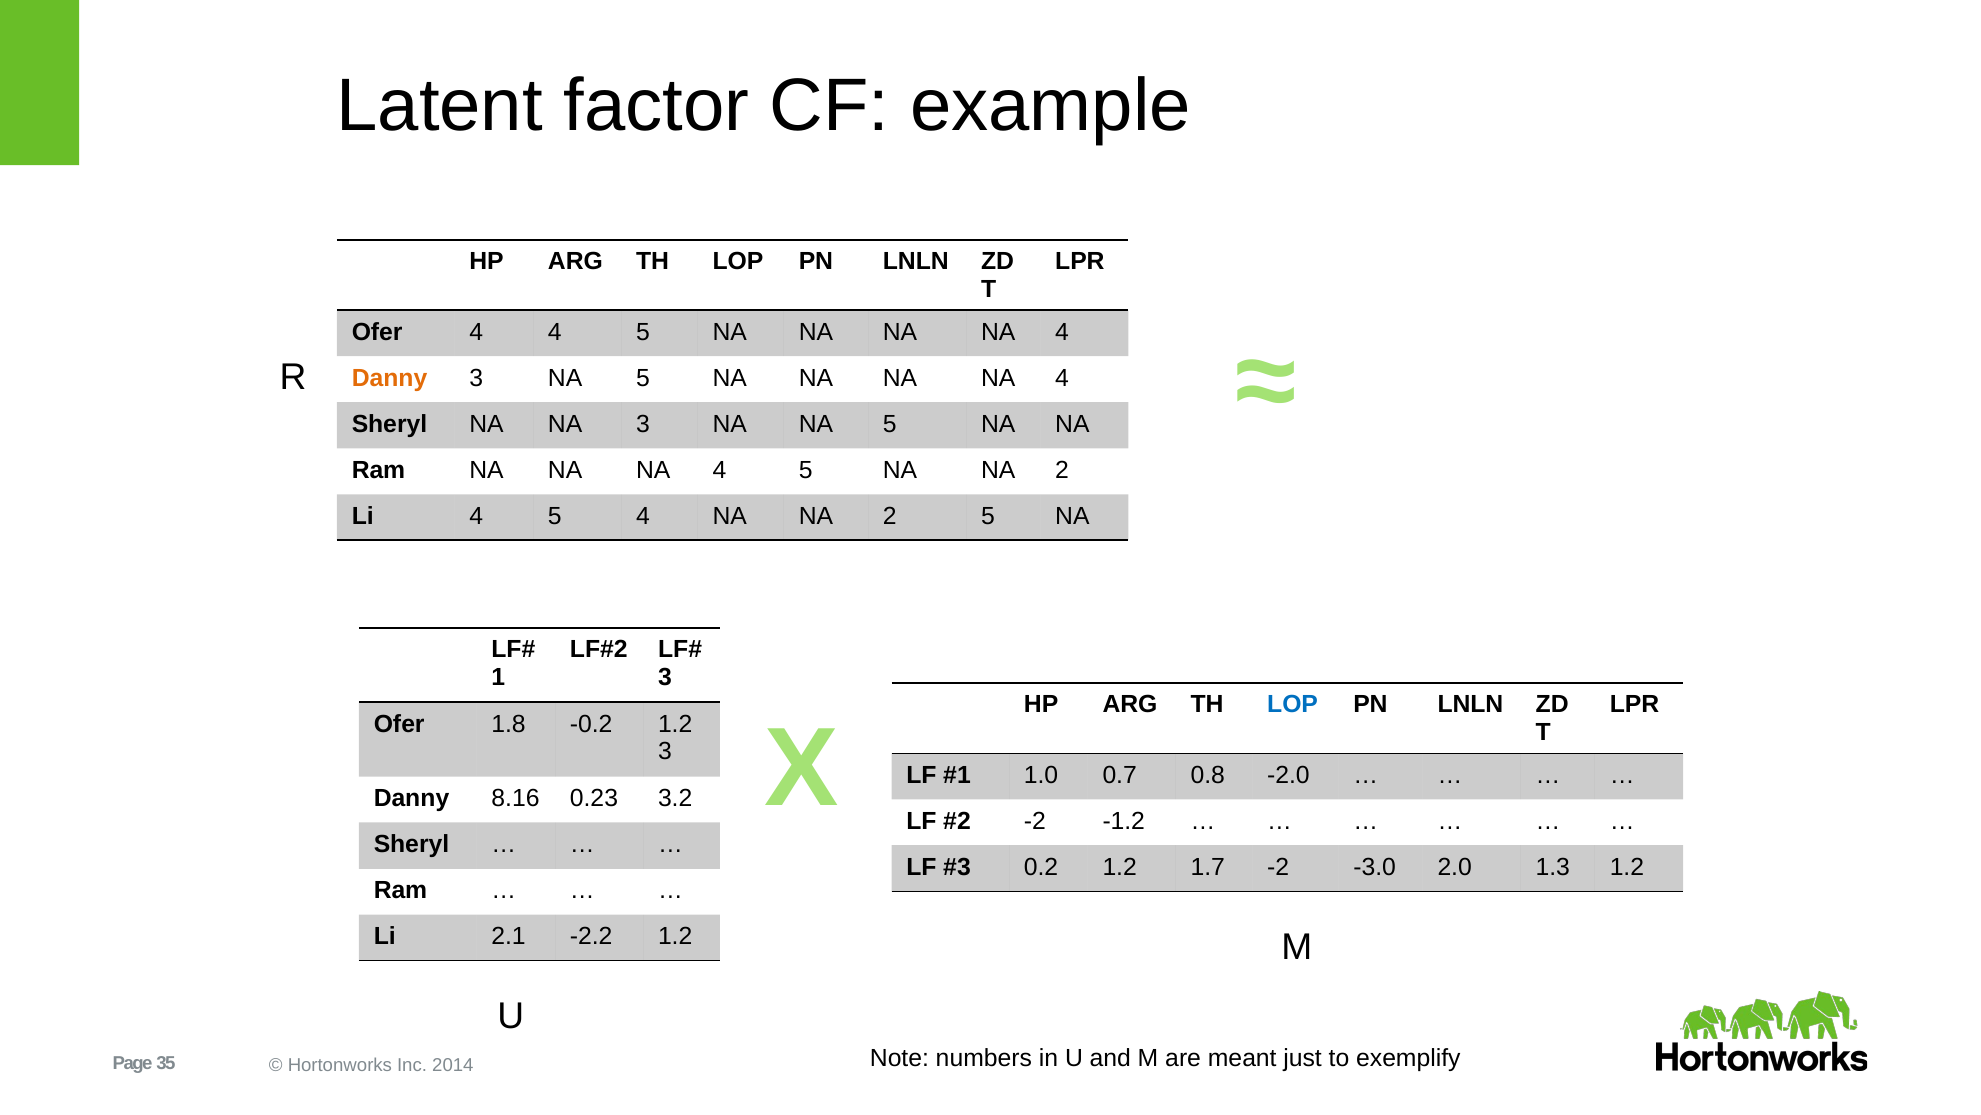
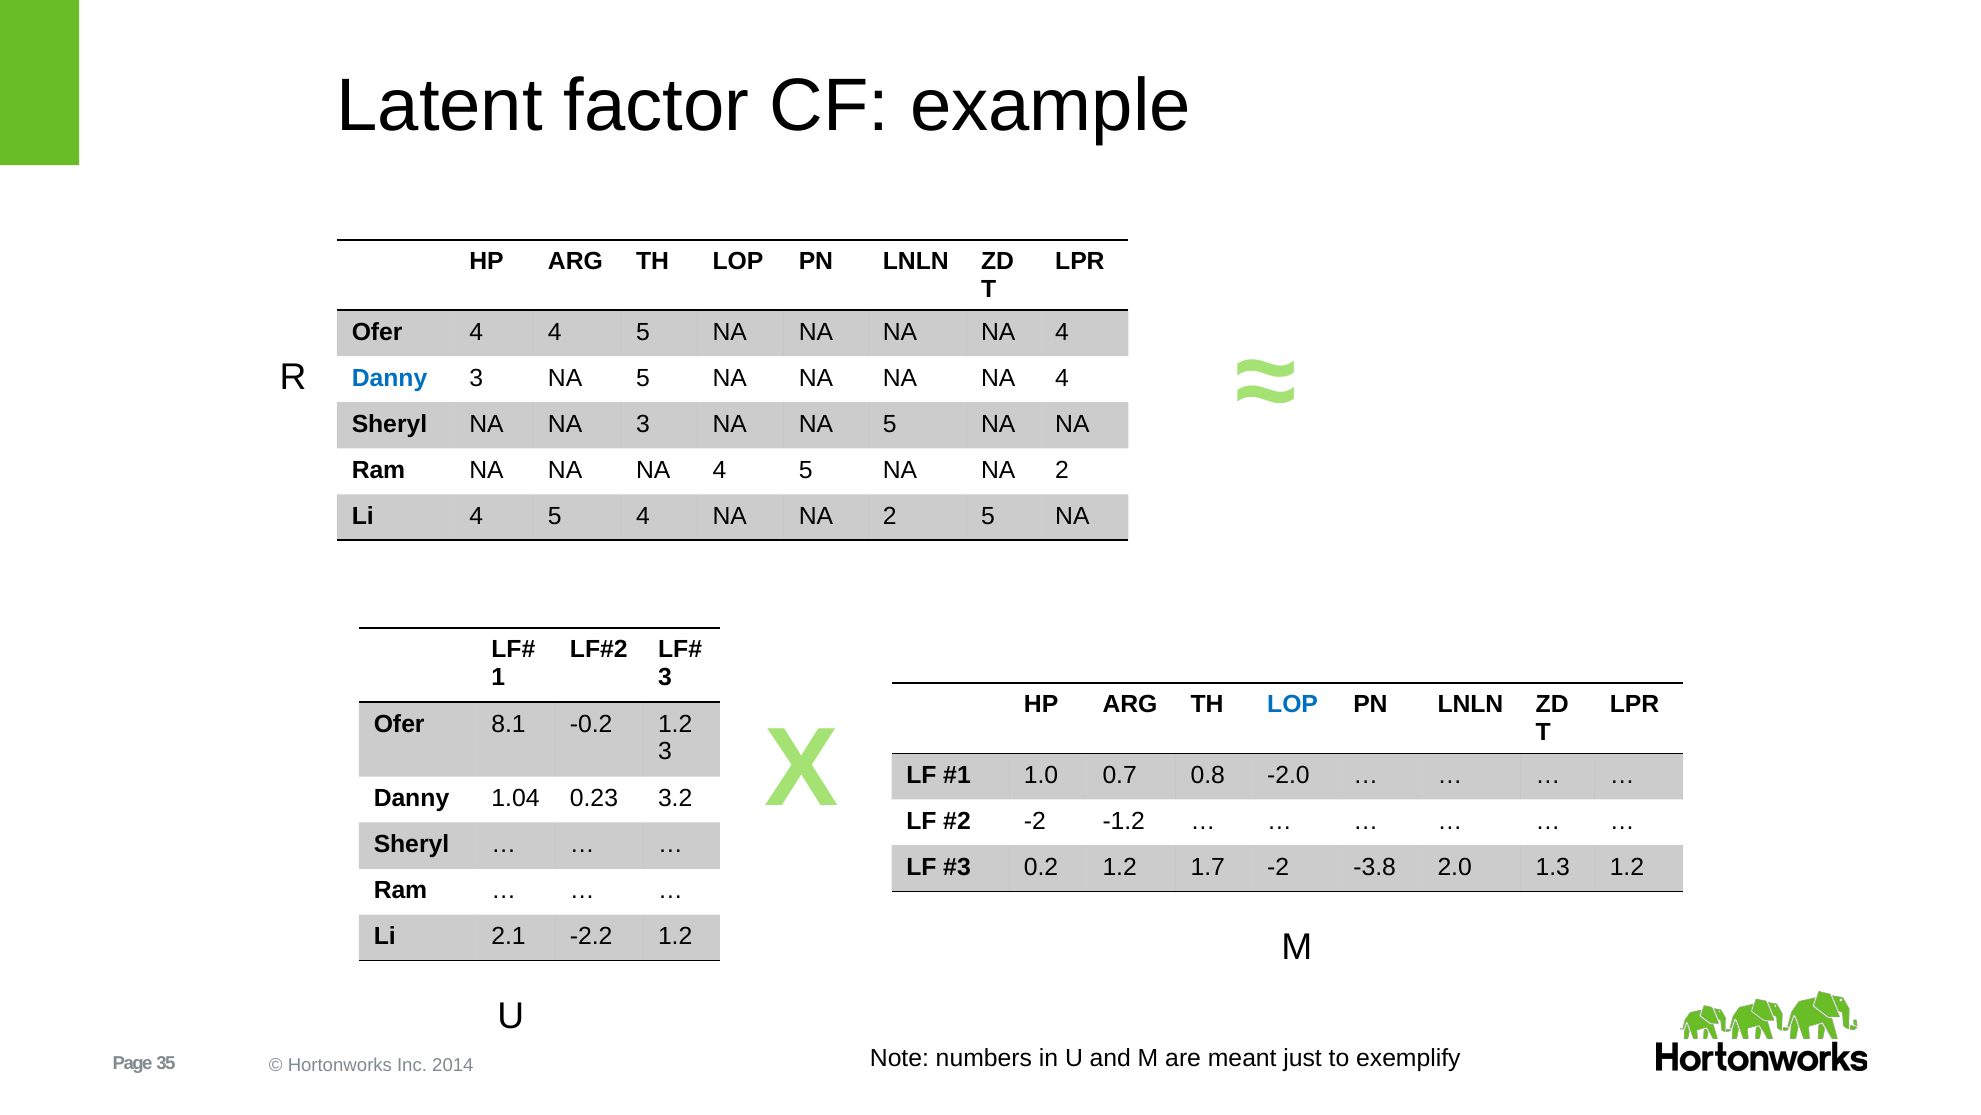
Danny at (390, 378) colour: orange -> blue
1.8: 1.8 -> 8.1
8.16: 8.16 -> 1.04
-3.0: -3.0 -> -3.8
